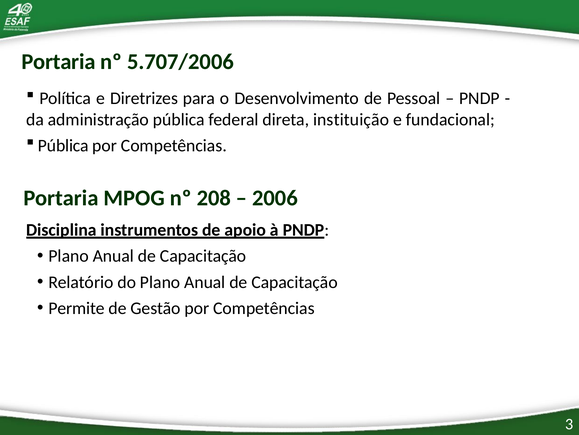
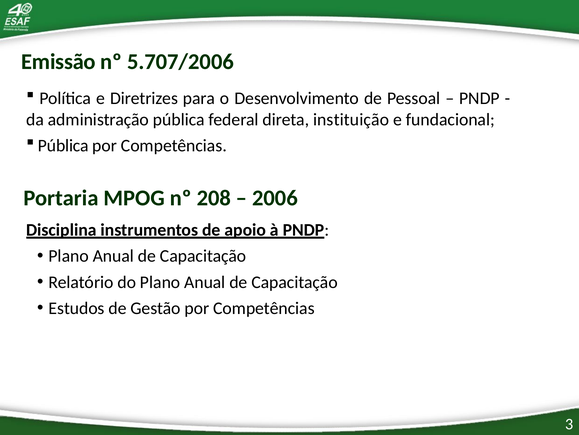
Portaria at (58, 62): Portaria -> Emissão
Permite: Permite -> Estudos
